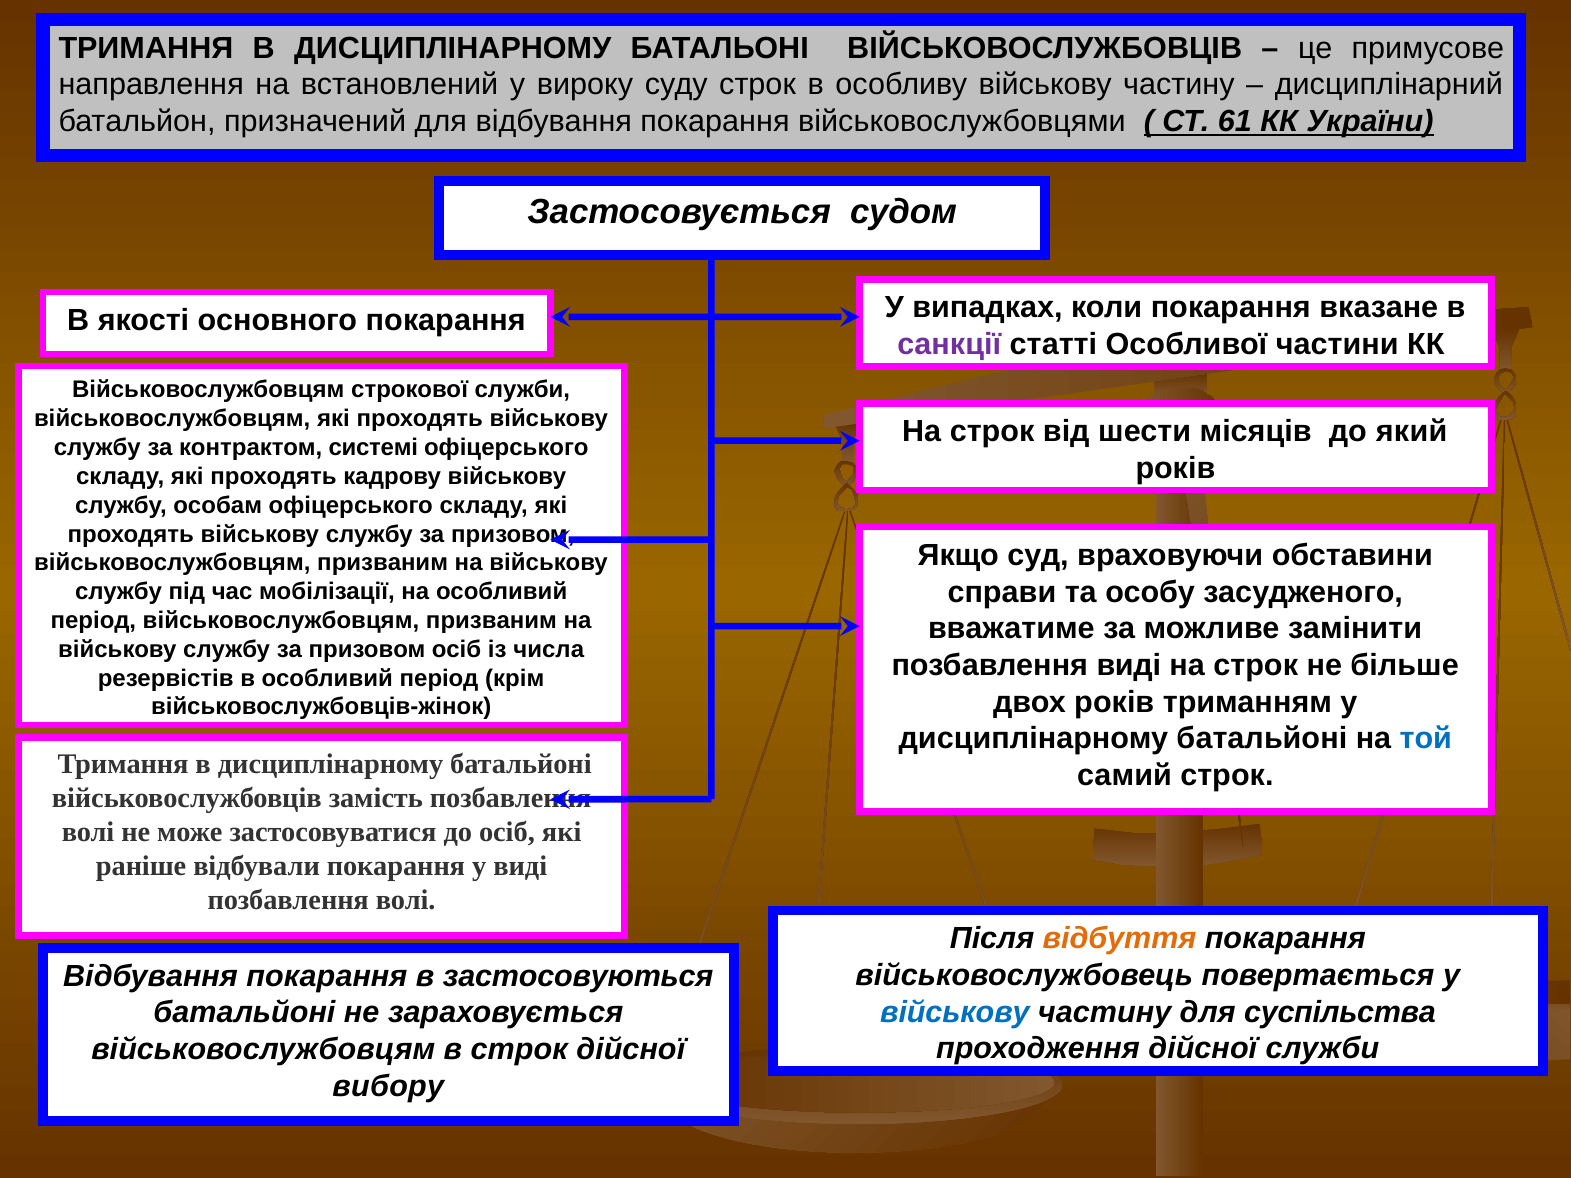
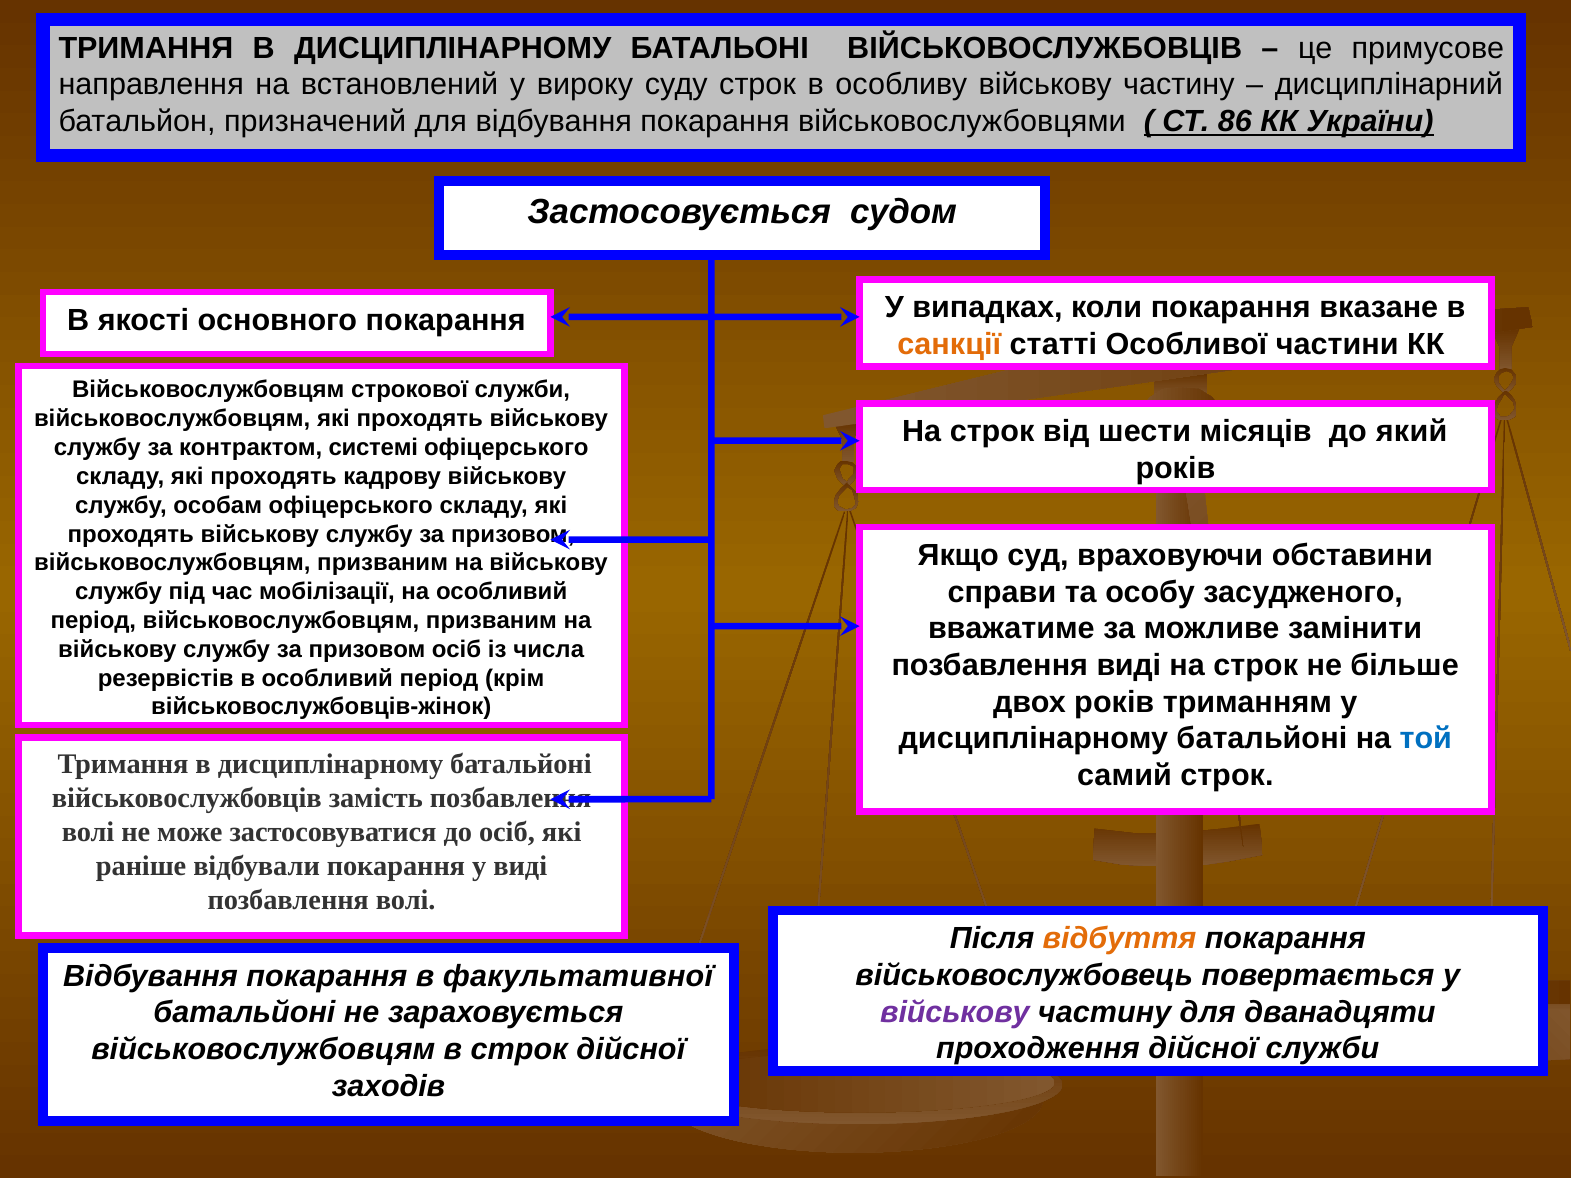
61: 61 -> 86
санкції colour: purple -> orange
застосовуються: застосовуються -> факультативної
військову at (955, 1012) colour: blue -> purple
суспільства: суспільства -> дванадцяти
вибору: вибору -> заходів
